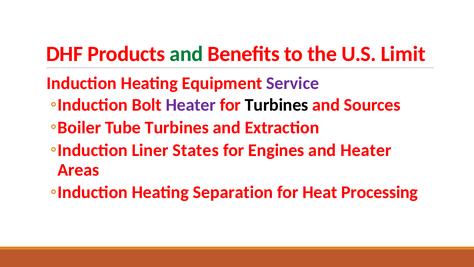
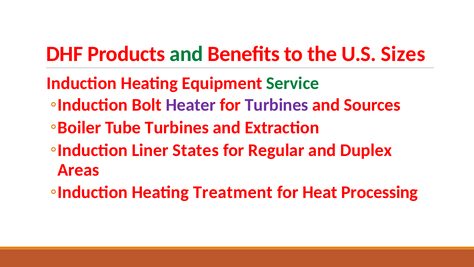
Limit: Limit -> Sizes
Service colour: purple -> green
Turbines at (277, 105) colour: black -> purple
Engines: Engines -> Regular
and Heater: Heater -> Duplex
Separation: Separation -> Treatment
